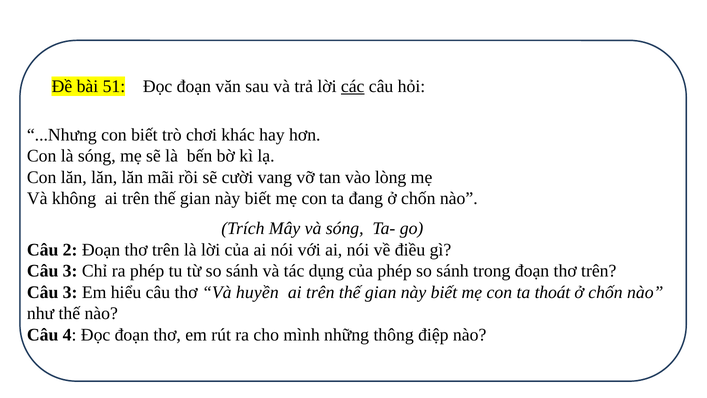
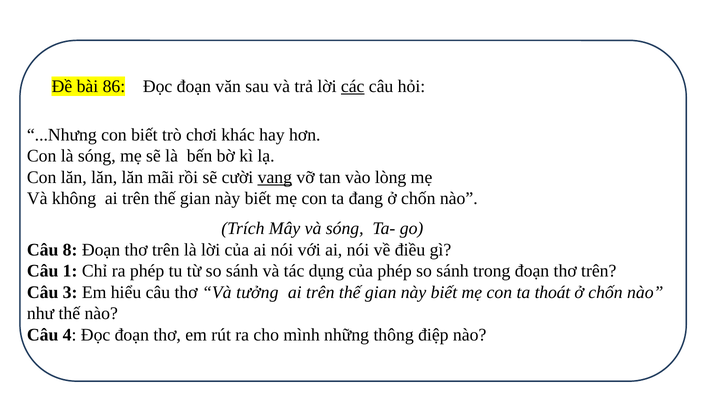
51: 51 -> 86
vang underline: none -> present
2: 2 -> 8
3 at (70, 271): 3 -> 1
huyền: huyền -> tưởng
